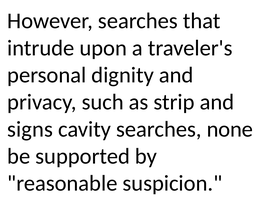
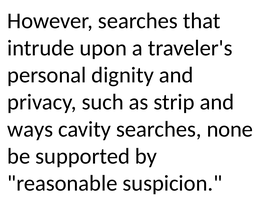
signs: signs -> ways
